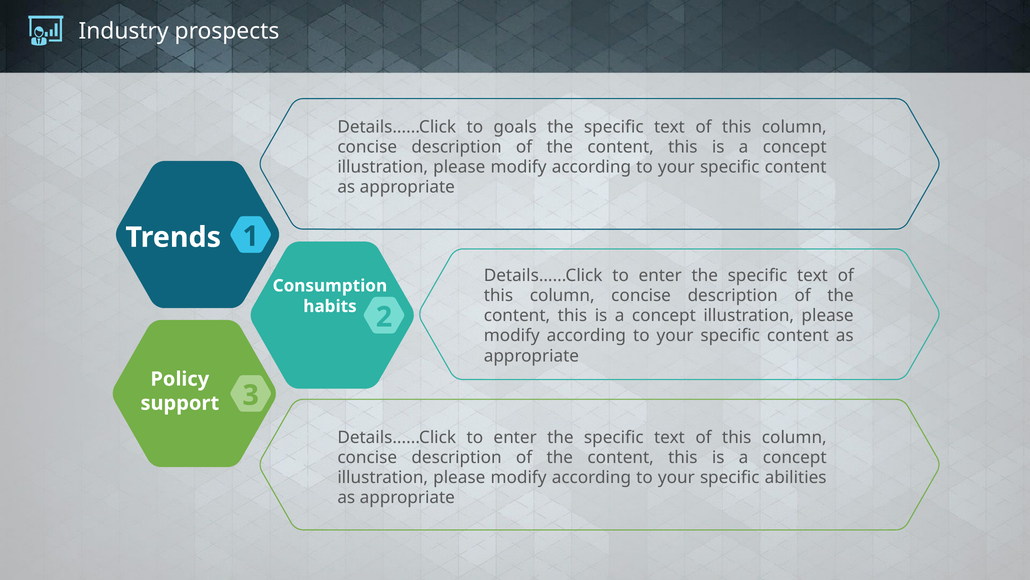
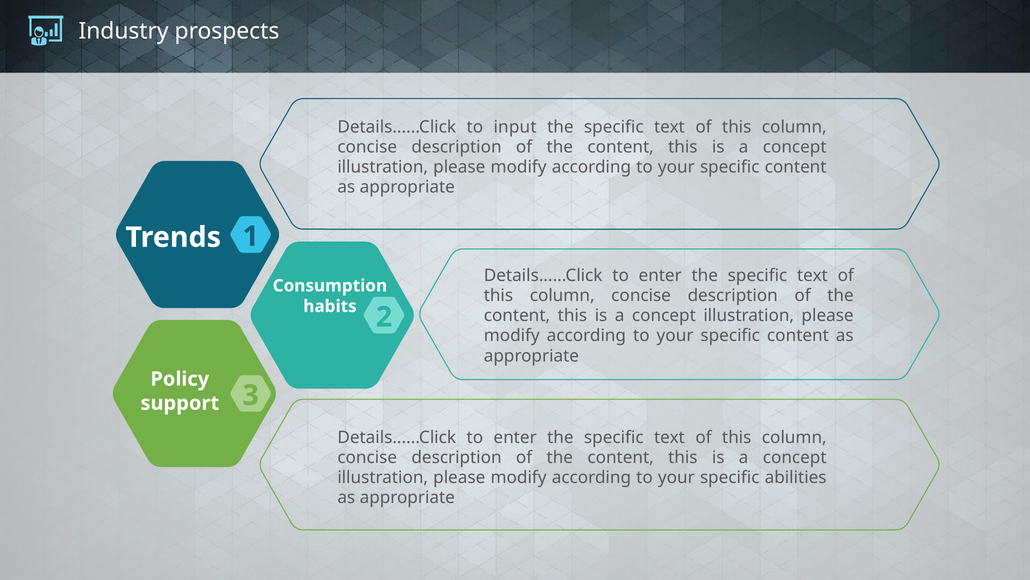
goals: goals -> input
